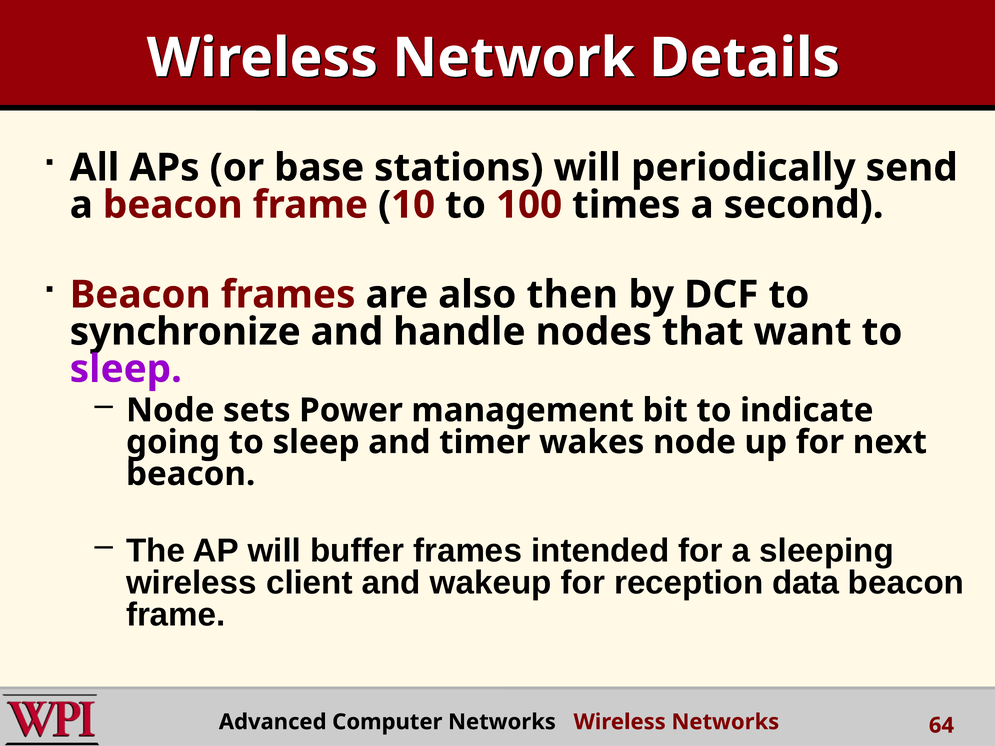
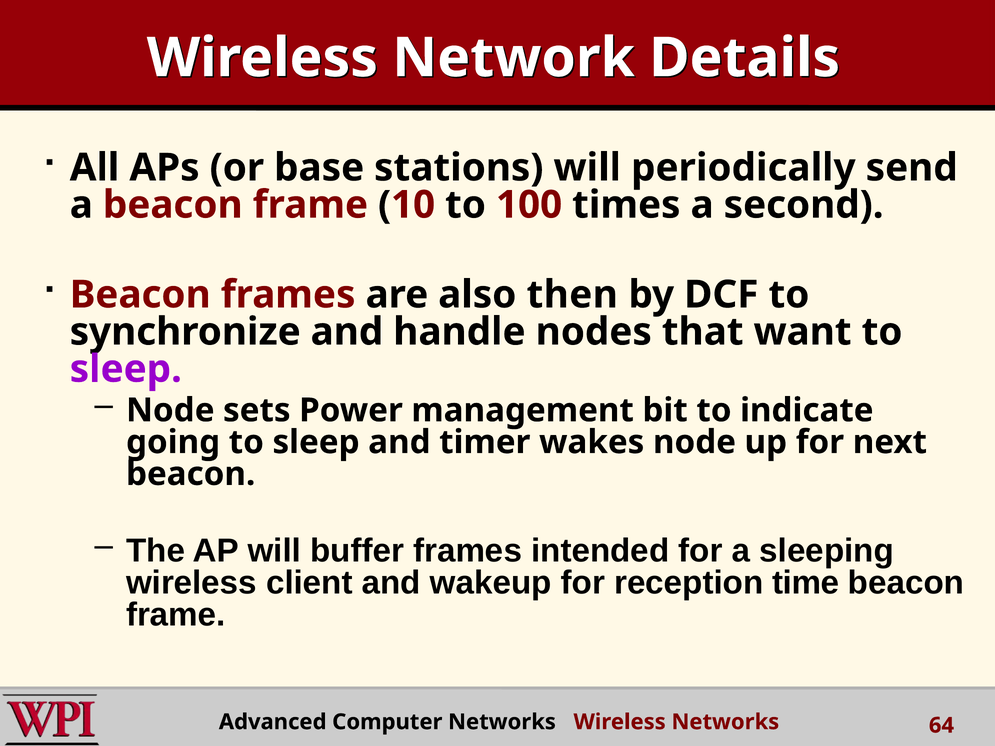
data: data -> time
